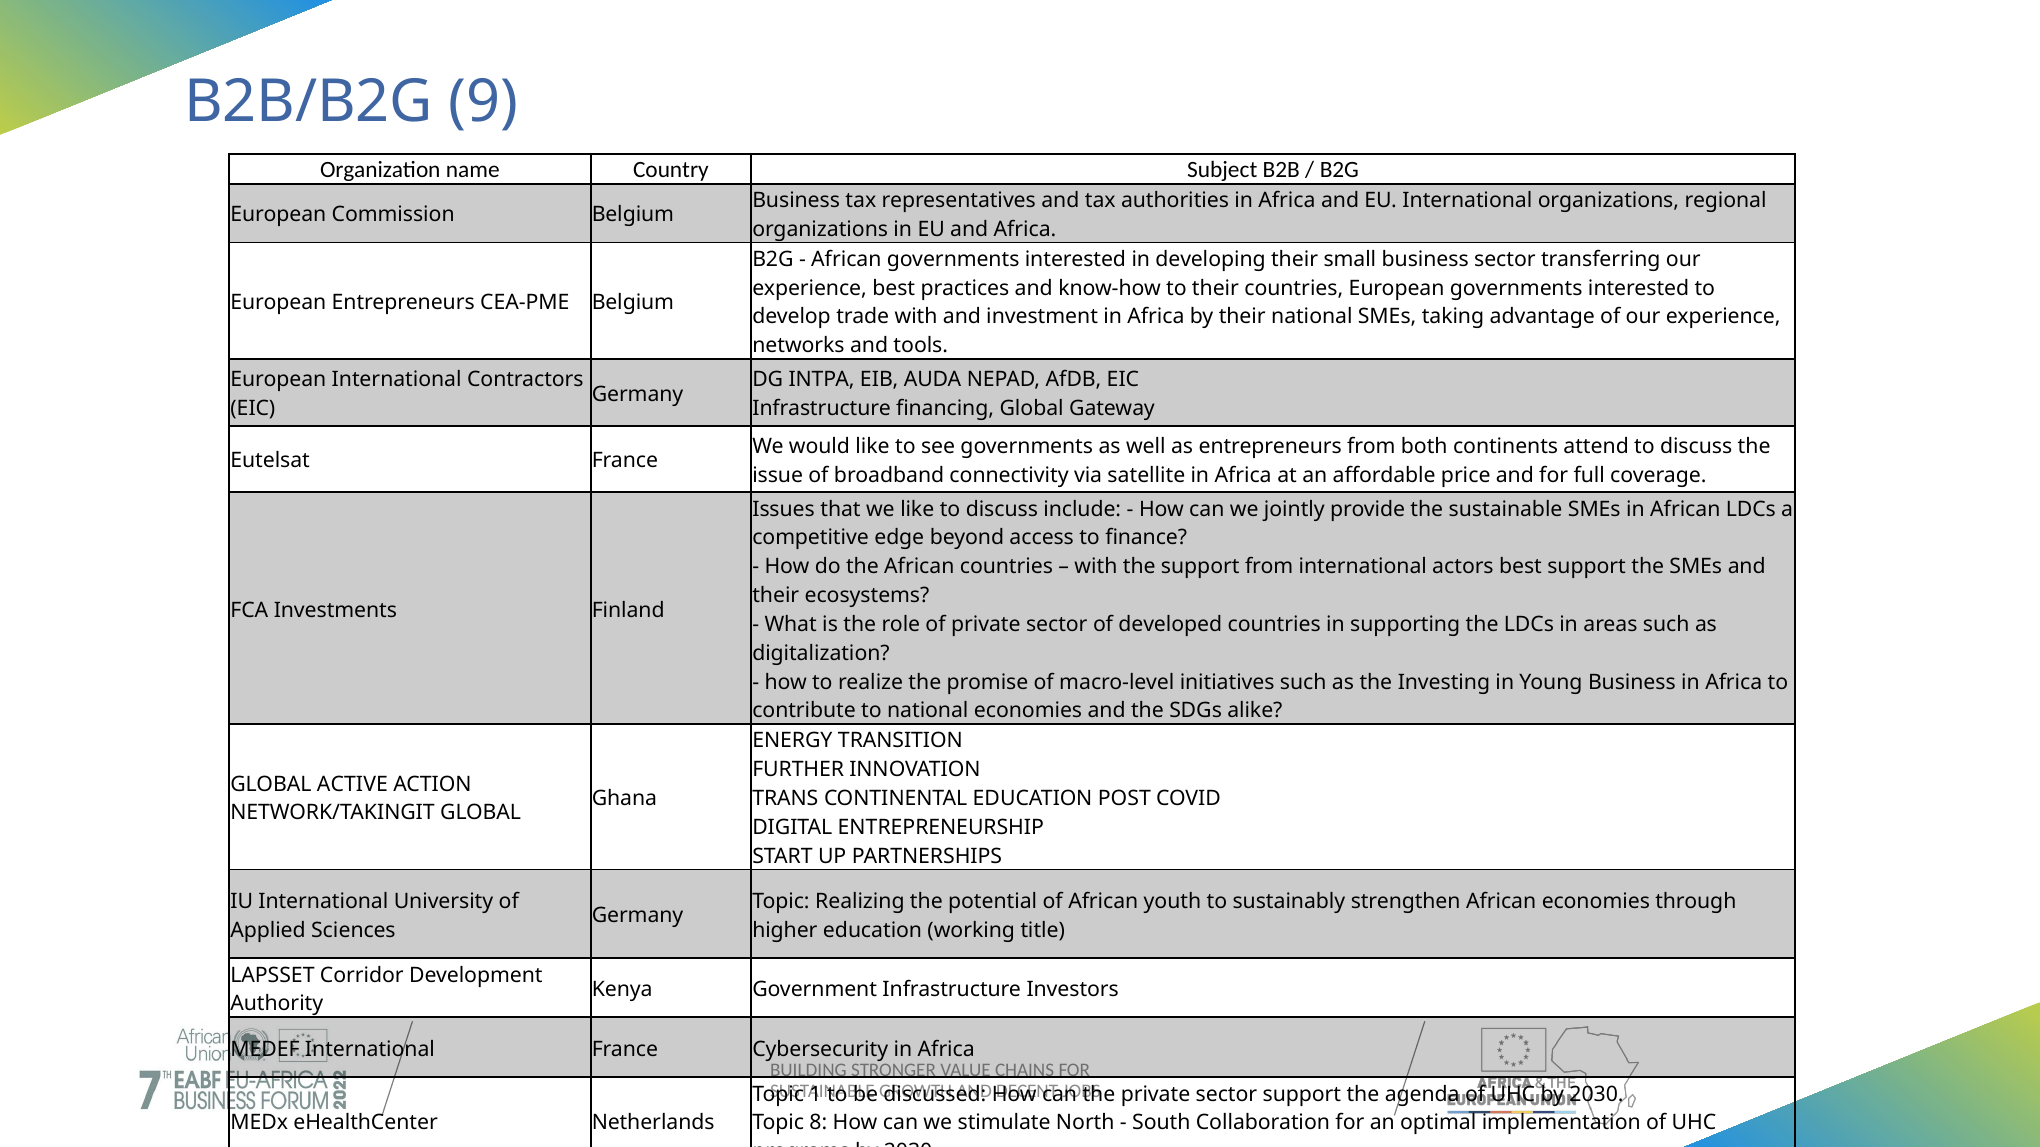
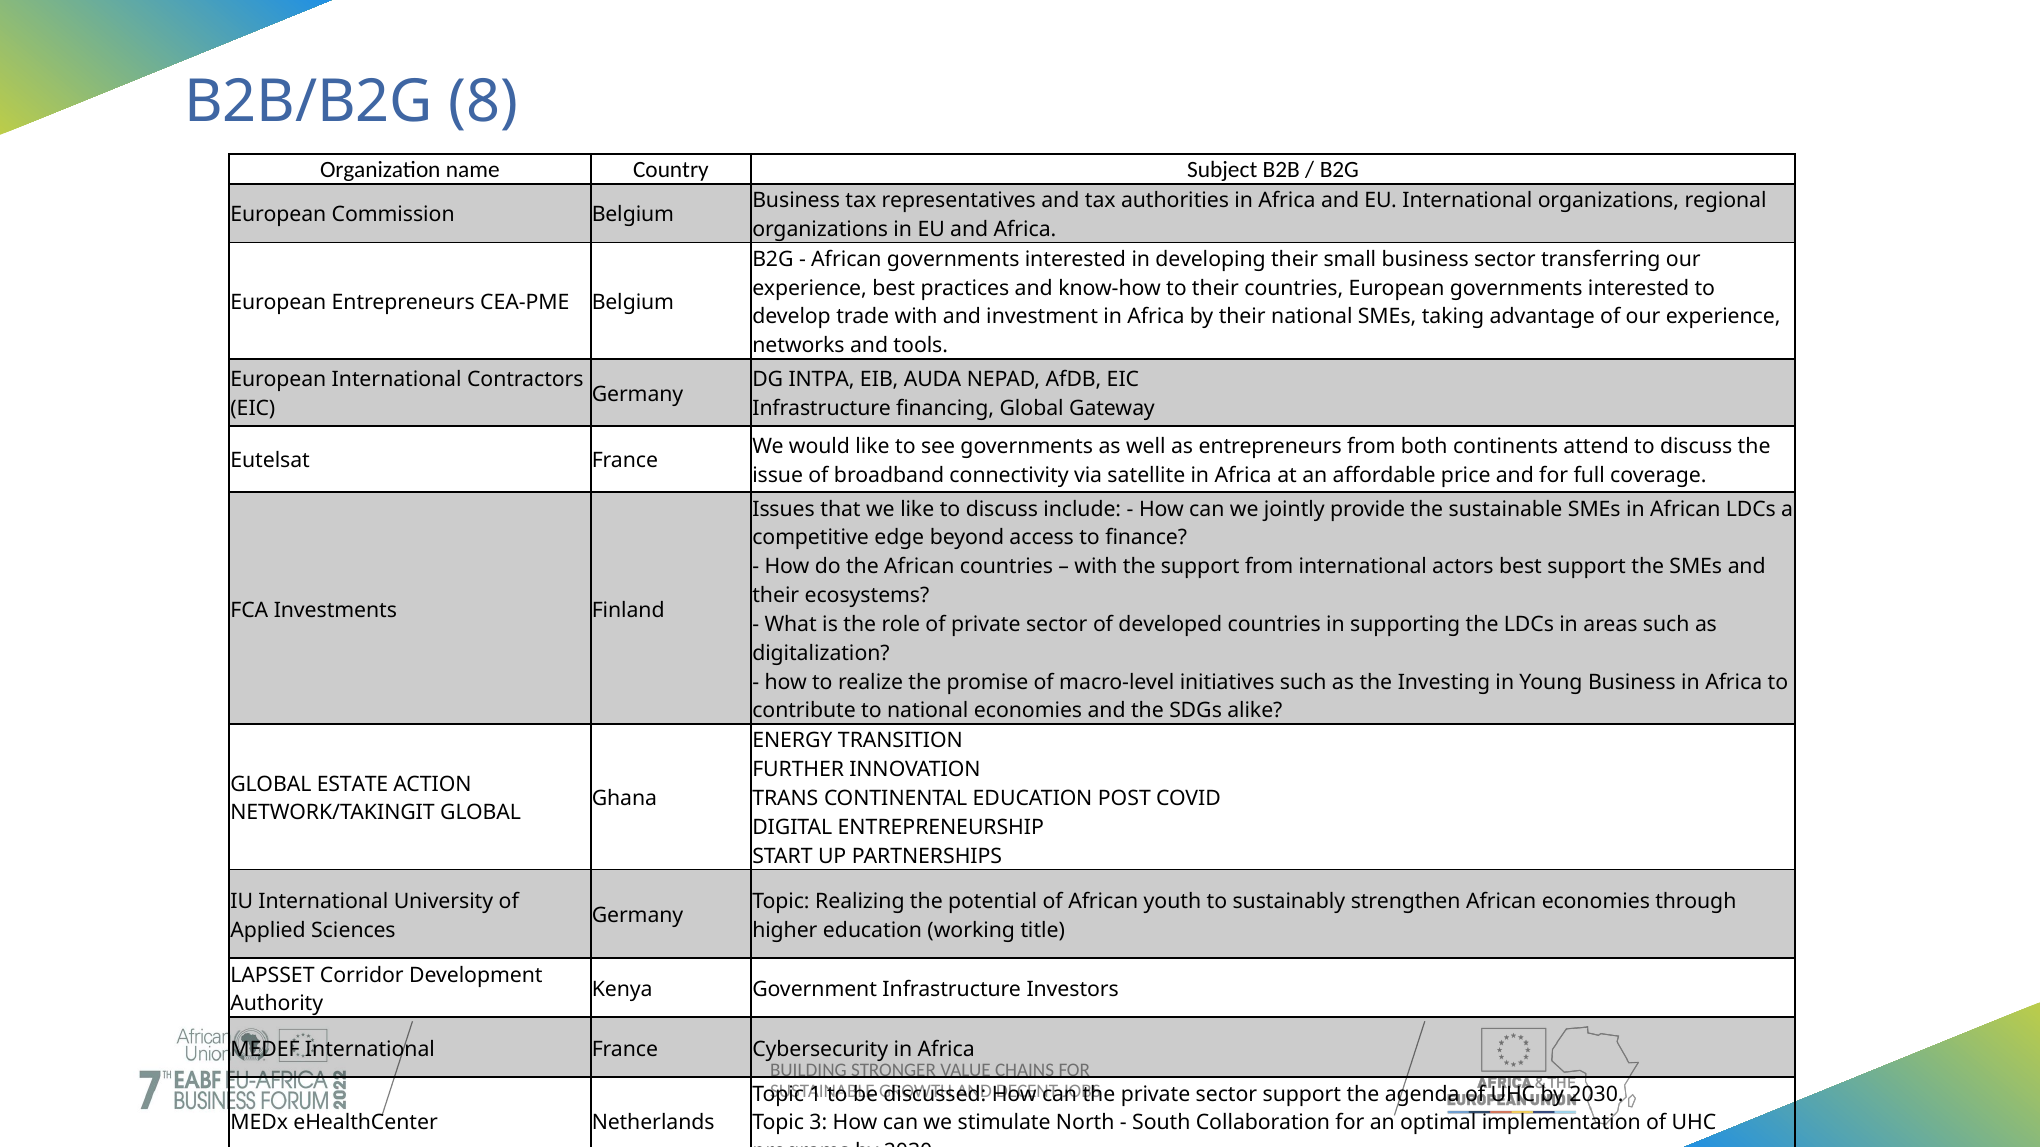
9: 9 -> 8
ACTIVE: ACTIVE -> ESTATE
8: 8 -> 3
